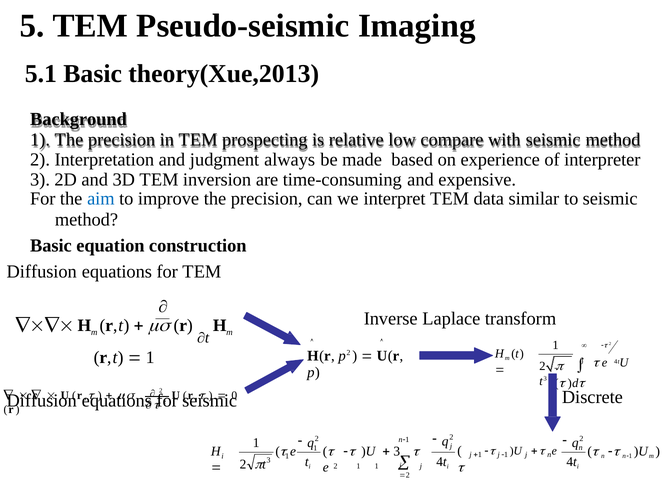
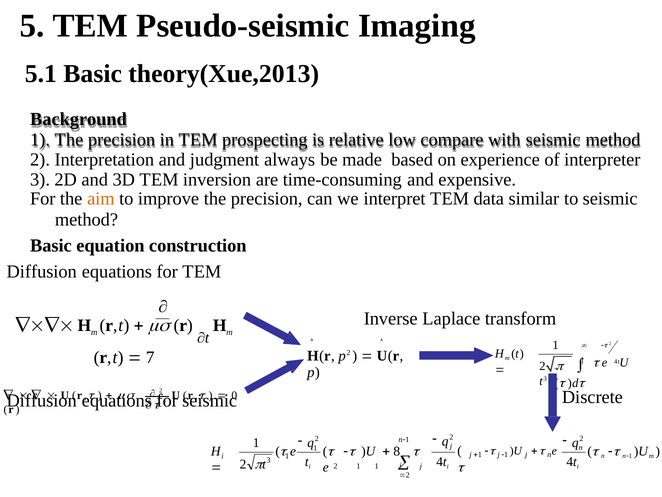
aim colour: blue -> orange
1 at (150, 357): 1 -> 7
3 at (397, 451): 3 -> 8
